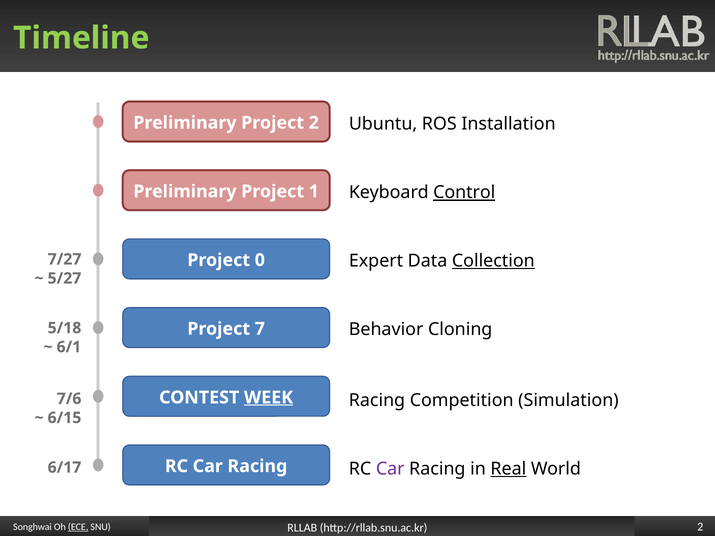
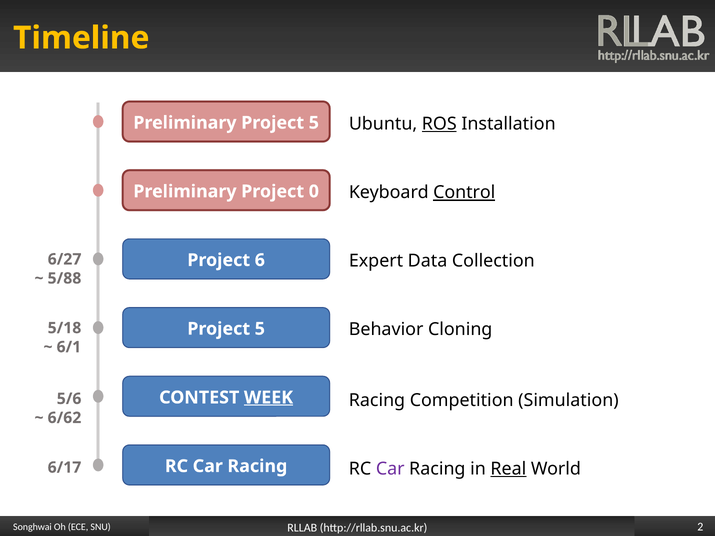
Timeline colour: light green -> yellow
ROS underline: none -> present
Preliminary Project 2: 2 -> 5
1: 1 -> 0
Collection underline: present -> none
7/27: 7/27 -> 6/27
0: 0 -> 6
5/27: 5/27 -> 5/88
7 at (260, 329): 7 -> 5
7/6: 7/6 -> 5/6
6/15: 6/15 -> 6/62
ECE underline: present -> none
